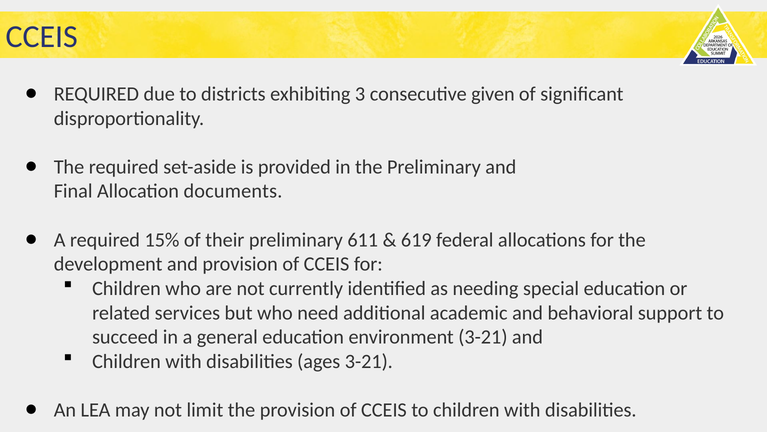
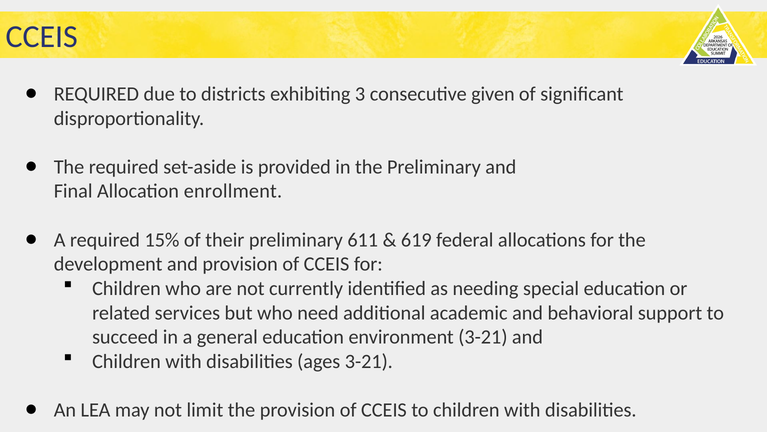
documents: documents -> enrollment
